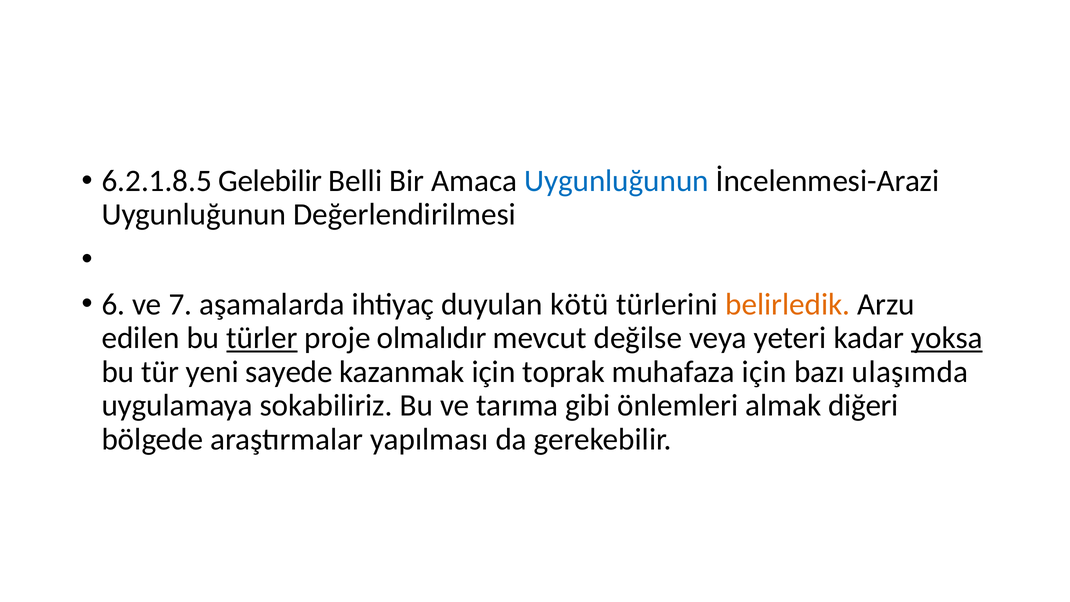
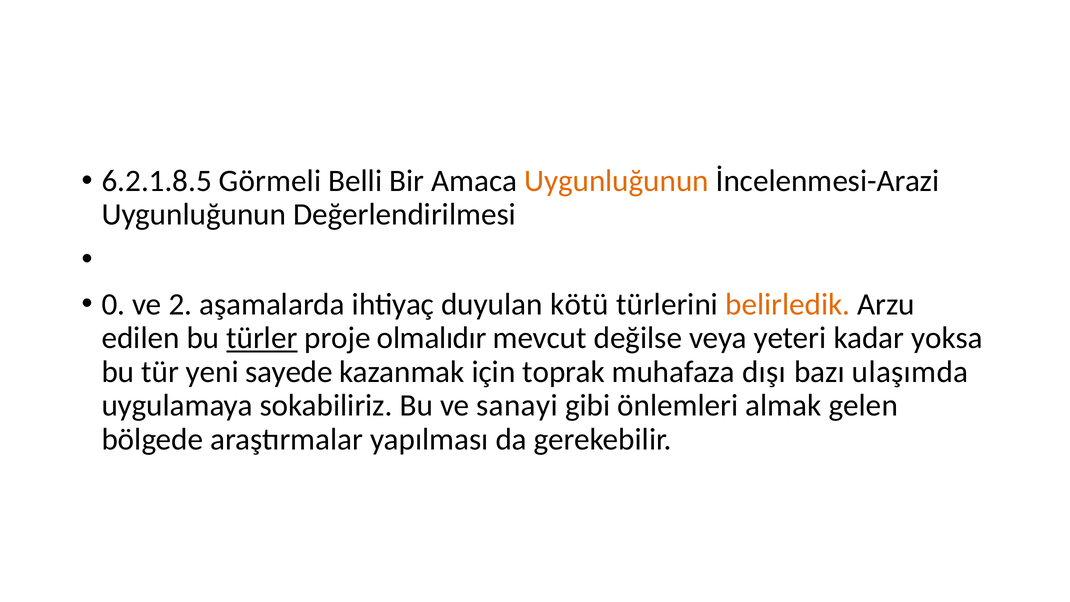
Gelebilir: Gelebilir -> Görmeli
Uygunluğunun at (616, 181) colour: blue -> orange
6: 6 -> 0
7: 7 -> 2
yoksa underline: present -> none
muhafaza için: için -> dışı
tarıma: tarıma -> sanayi
diğeri: diğeri -> gelen
